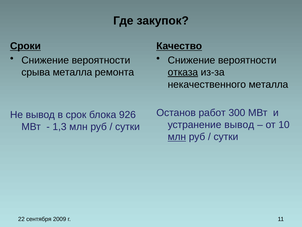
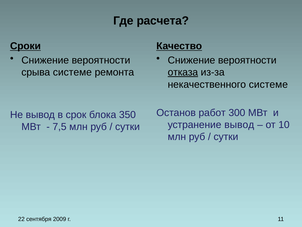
закупок: закупок -> расчета
срыва металла: металла -> системе
некачественного металла: металла -> системе
926: 926 -> 350
1,3: 1,3 -> 7,5
млн at (177, 137) underline: present -> none
